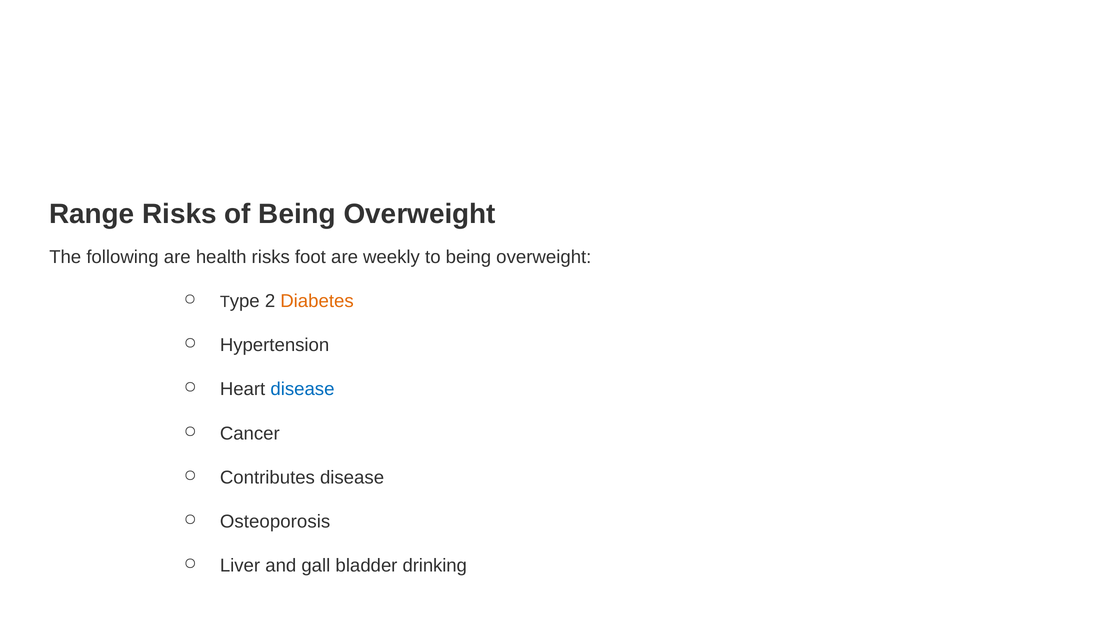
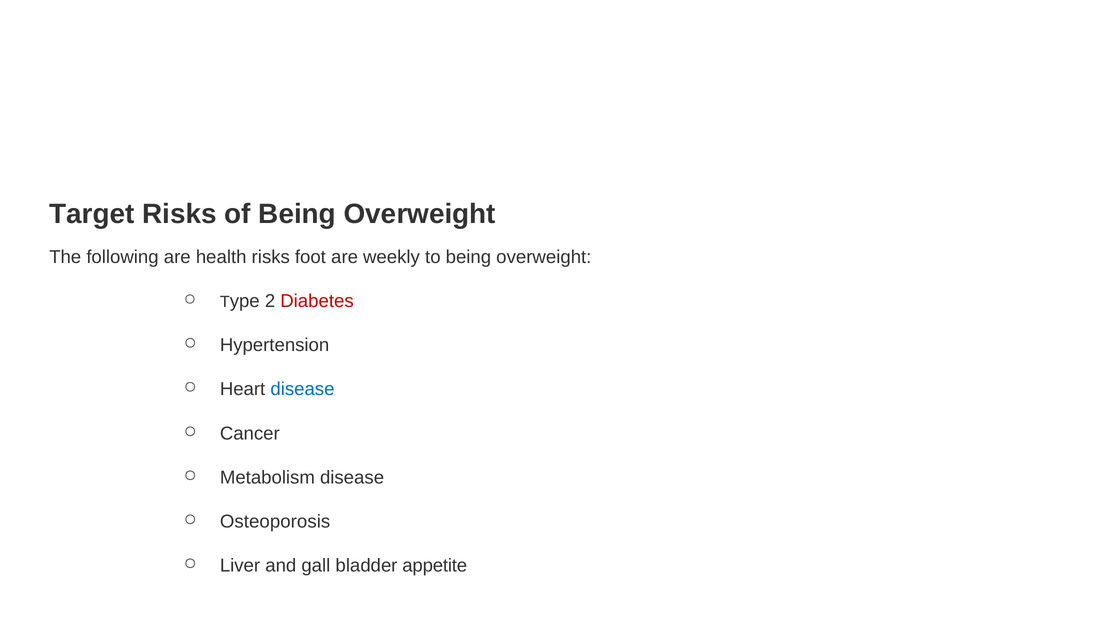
Range: Range -> Target
Diabetes colour: orange -> red
Contributes: Contributes -> Metabolism
drinking: drinking -> appetite
